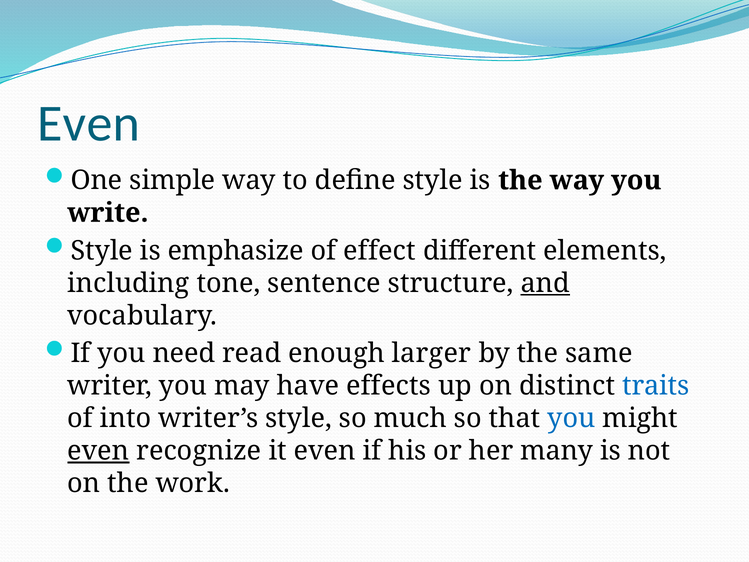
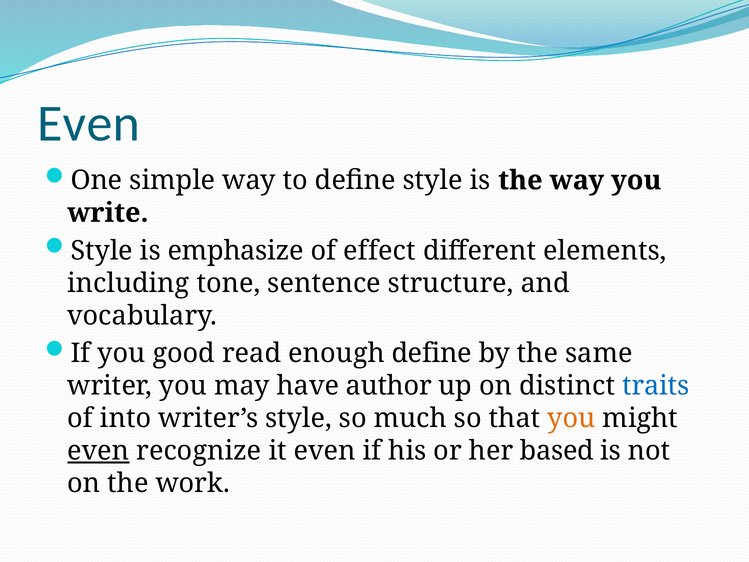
and underline: present -> none
need: need -> good
enough larger: larger -> define
effects: effects -> author
you at (571, 418) colour: blue -> orange
many: many -> based
